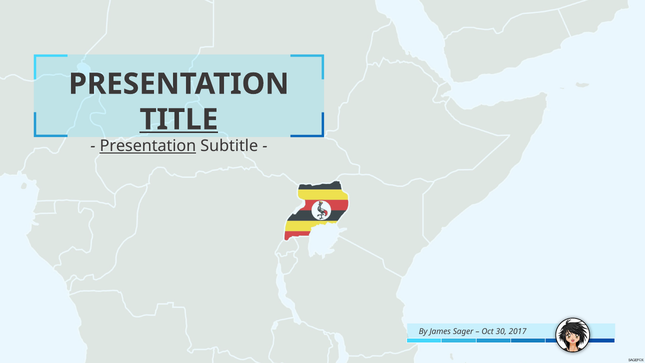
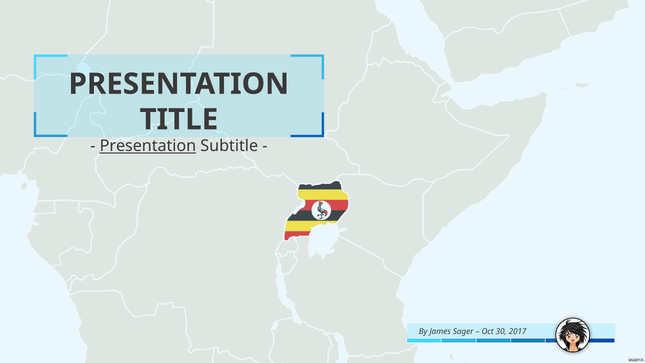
TITLE underline: present -> none
